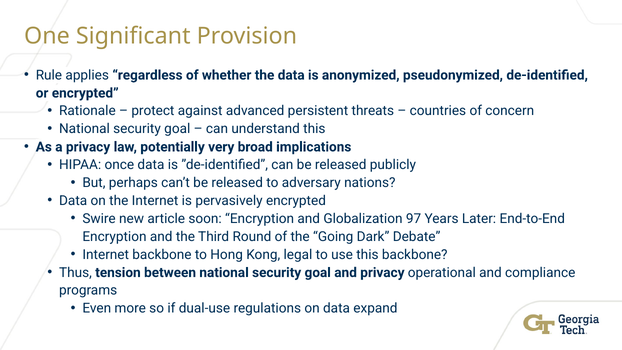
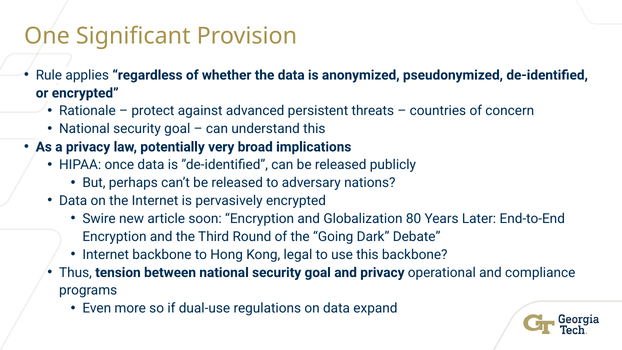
97: 97 -> 80
